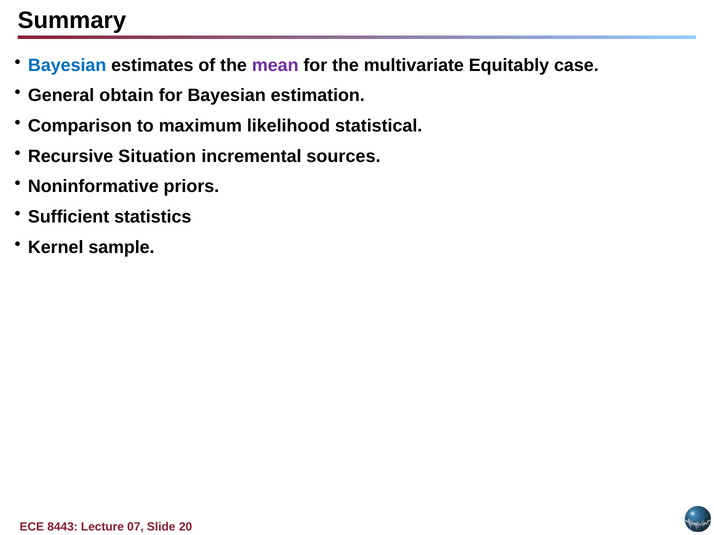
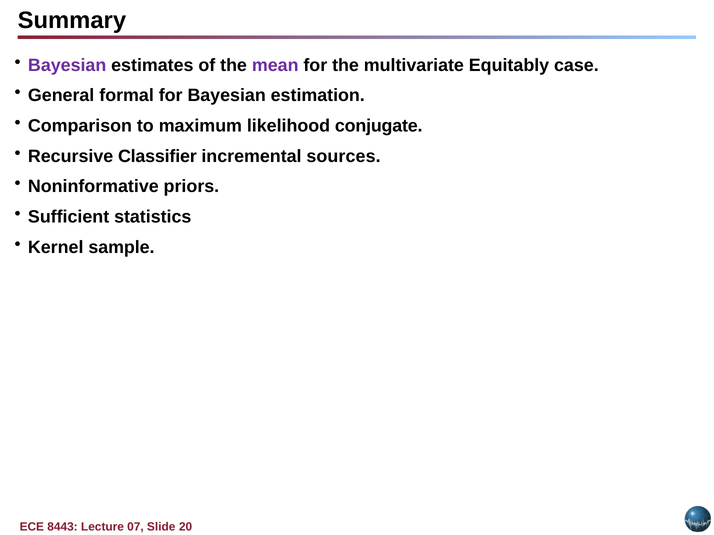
Bayesian at (67, 65) colour: blue -> purple
obtain: obtain -> formal
statistical: statistical -> conjugate
Situation: Situation -> Classifier
